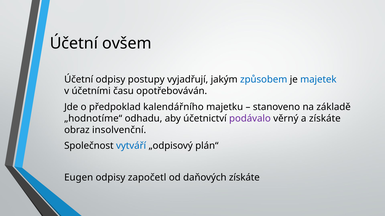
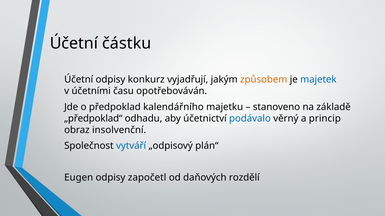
ovšem: ovšem -> částku
postupy: postupy -> konkurz
způsobem colour: blue -> orange
„hodnotíme“: „hodnotíme“ -> „předpoklad“
podávalo colour: purple -> blue
a získáte: získáte -> princip
daňových získáte: získáte -> rozdělí
